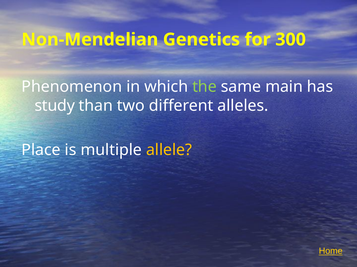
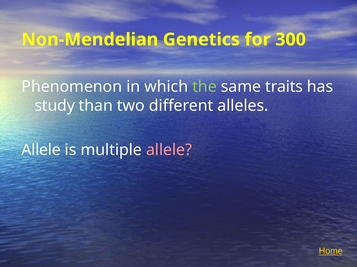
main: main -> traits
Place at (41, 150): Place -> Allele
allele at (169, 150) colour: yellow -> pink
